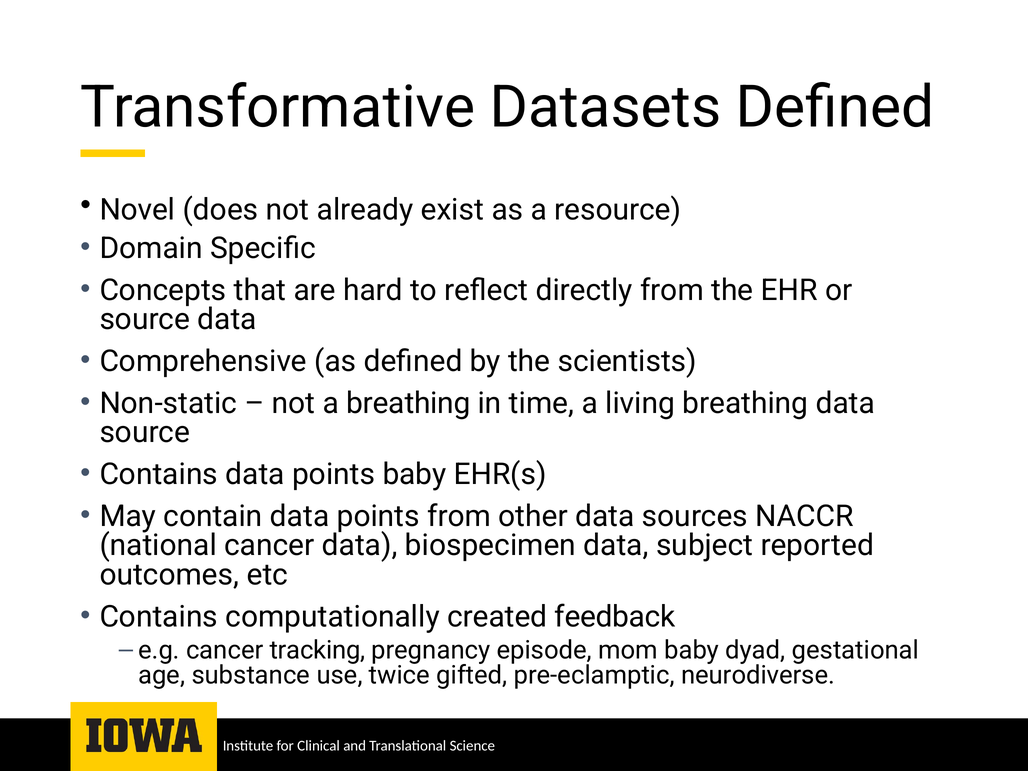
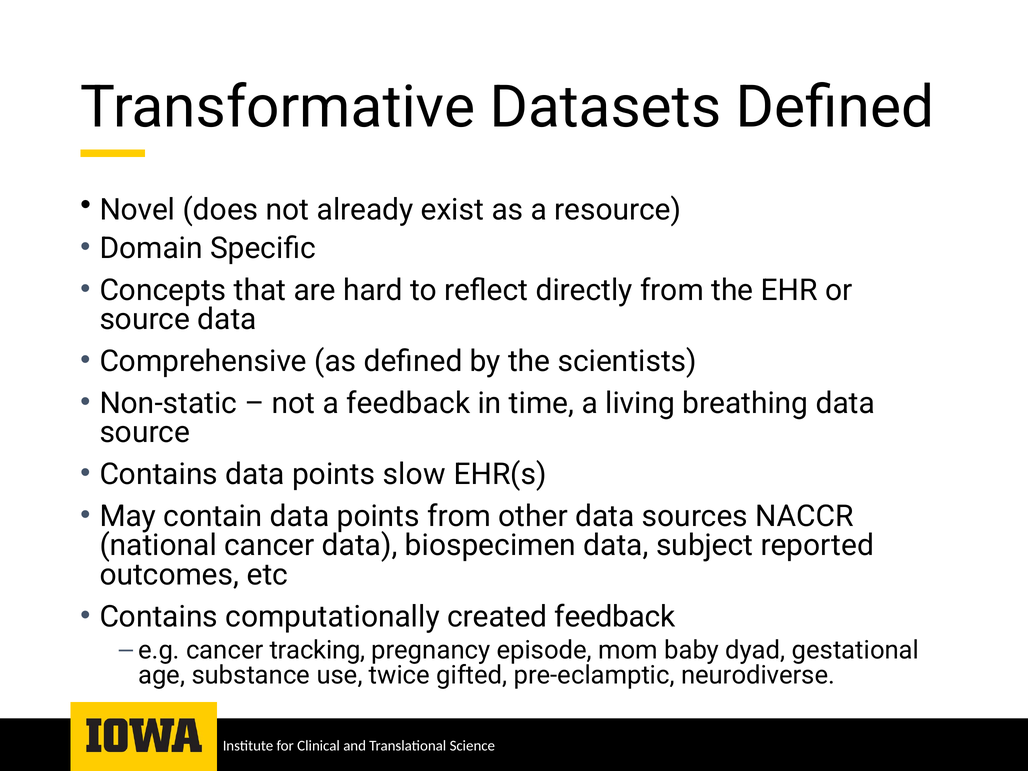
a breathing: breathing -> feedback
points baby: baby -> slow
